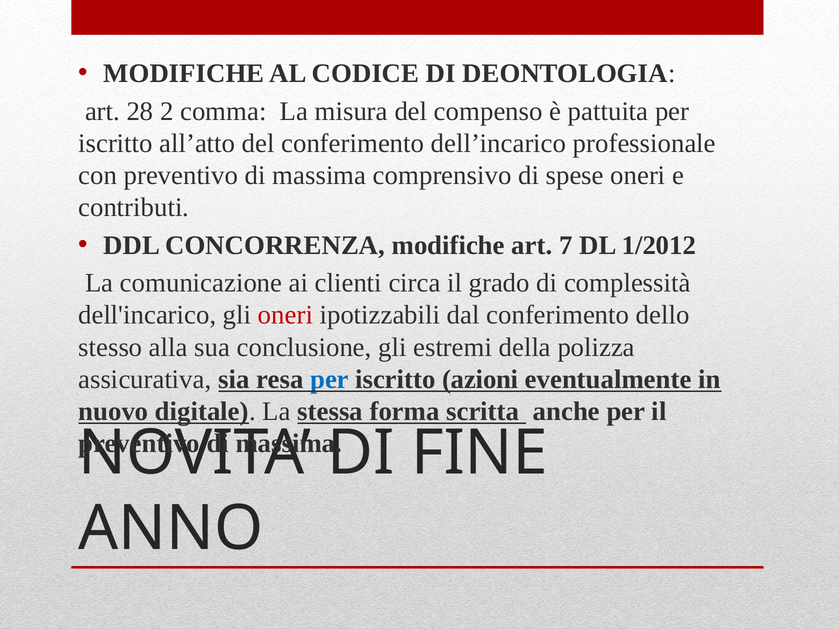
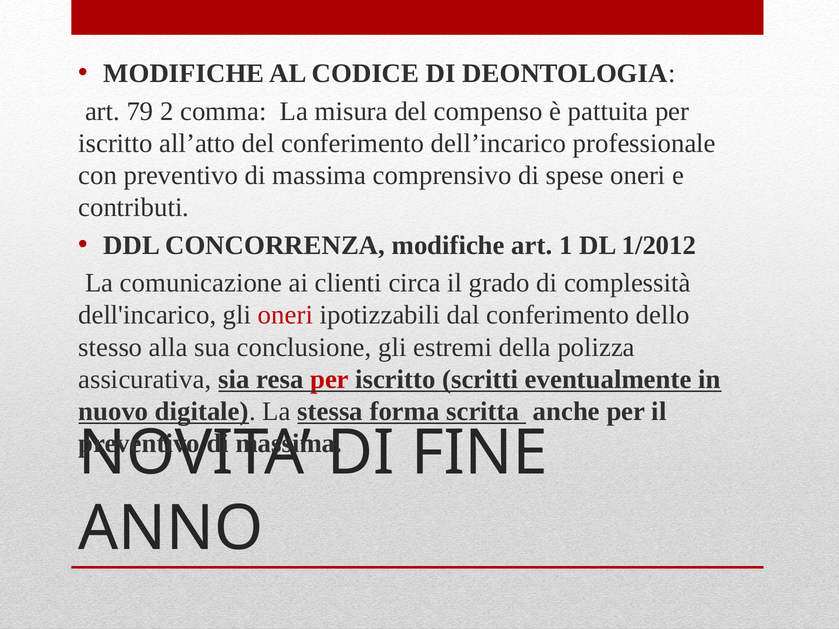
28: 28 -> 79
7: 7 -> 1
per at (330, 380) colour: blue -> red
azioni: azioni -> scritti
